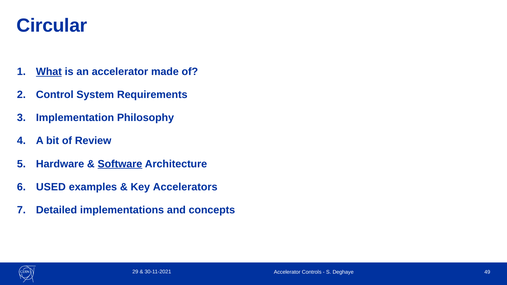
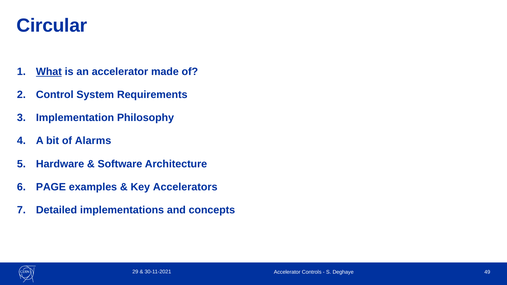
Review: Review -> Alarms
Software underline: present -> none
USED: USED -> PAGE
